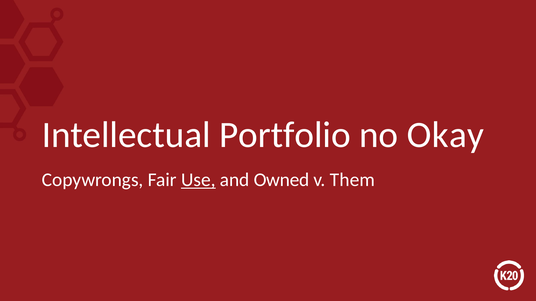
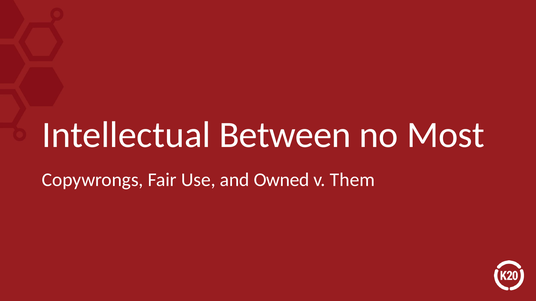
Portfolio: Portfolio -> Between
Okay: Okay -> Most
Use underline: present -> none
